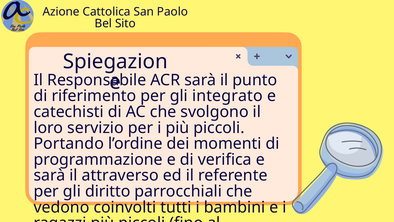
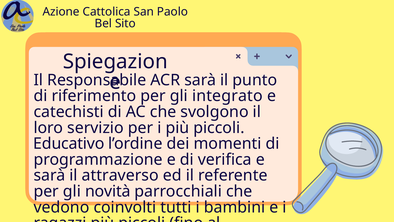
Portando: Portando -> Educativo
diritto: diritto -> novità
